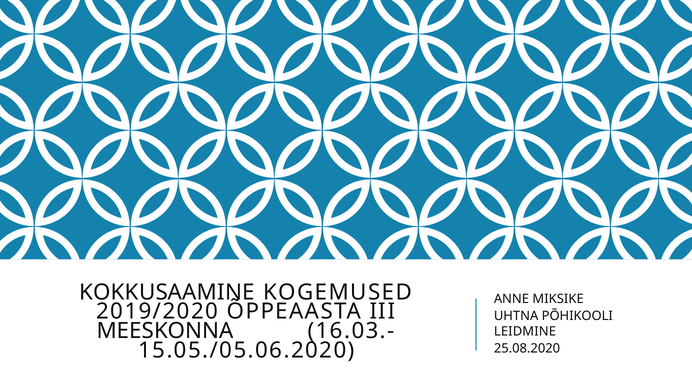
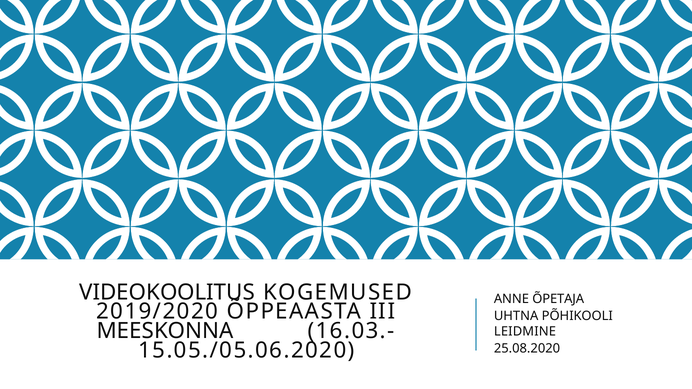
KOKKUSAAMINE: KOKKUSAAMINE -> VIDEOKOOLITUS
MIKSIKE: MIKSIKE -> ÕPETAJA
